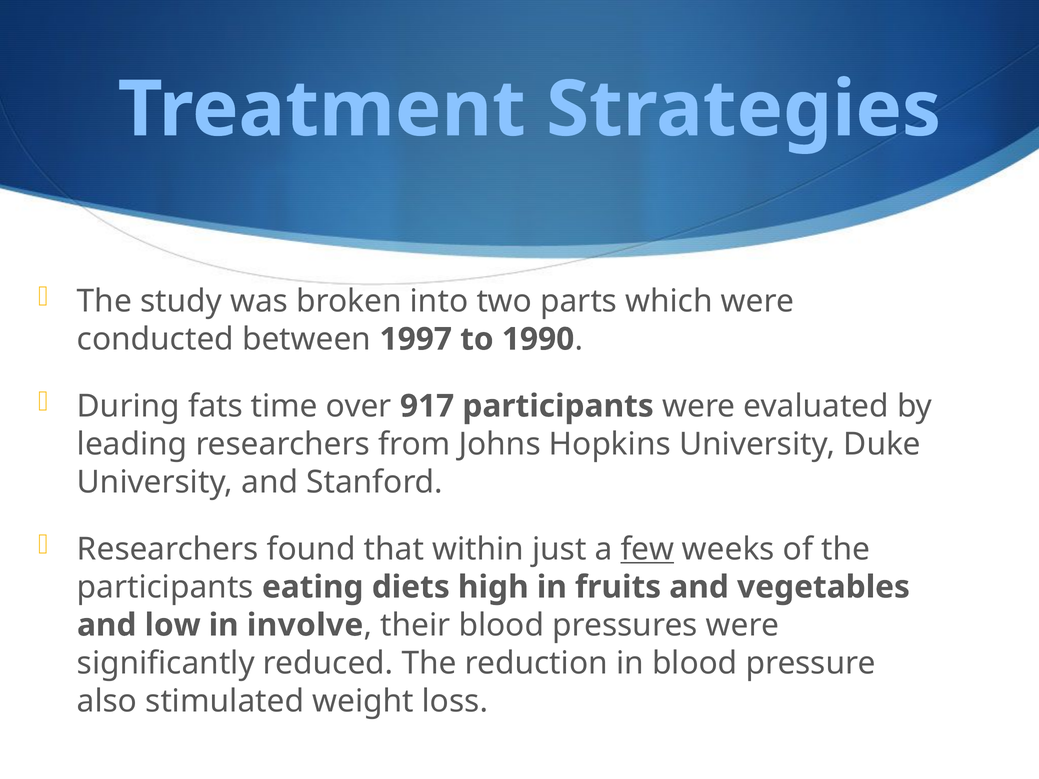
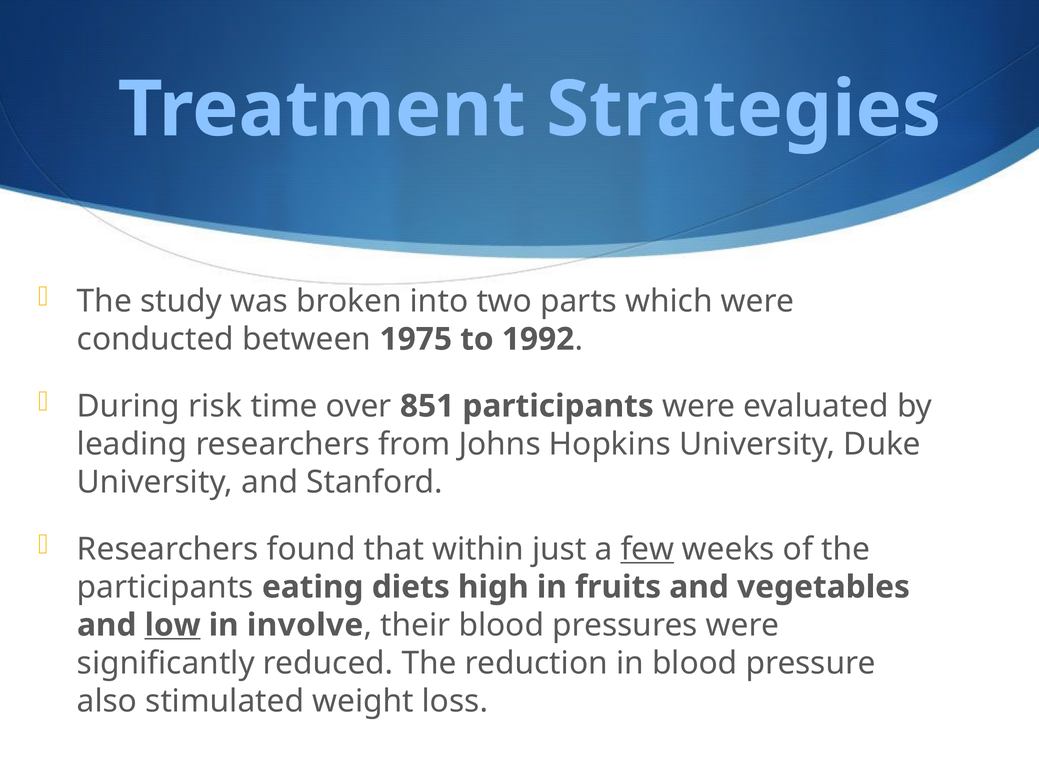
1997: 1997 -> 1975
1990: 1990 -> 1992
fats: fats -> risk
917: 917 -> 851
low underline: none -> present
